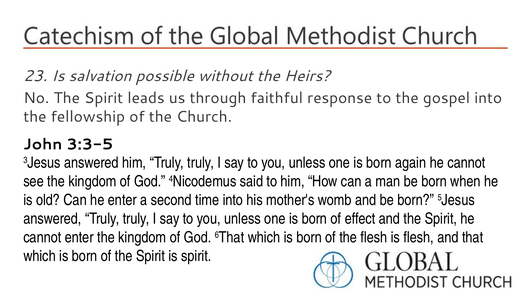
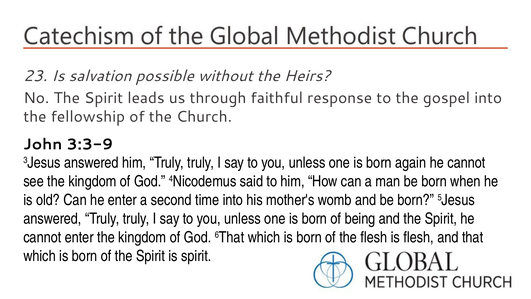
3:3-5: 3:3-5 -> 3:3-9
effect: effect -> being
